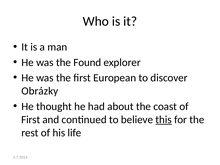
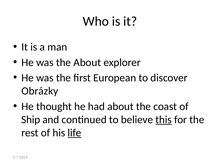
the Found: Found -> About
First at (31, 120): First -> Ship
life underline: none -> present
